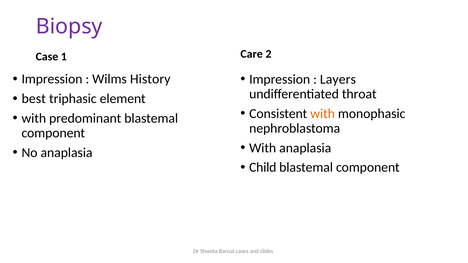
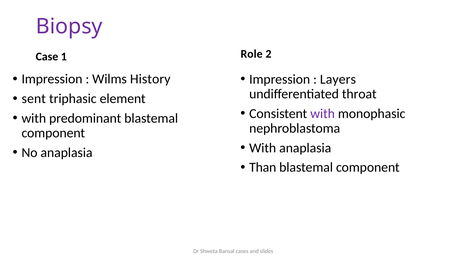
Care: Care -> Role
best: best -> sent
with at (323, 114) colour: orange -> purple
Child: Child -> Than
